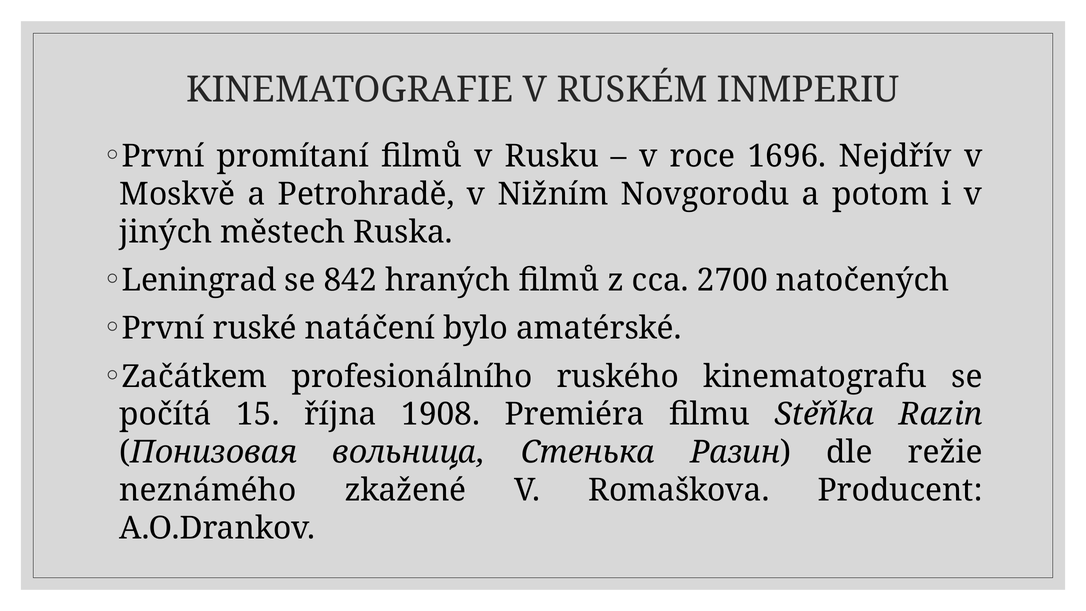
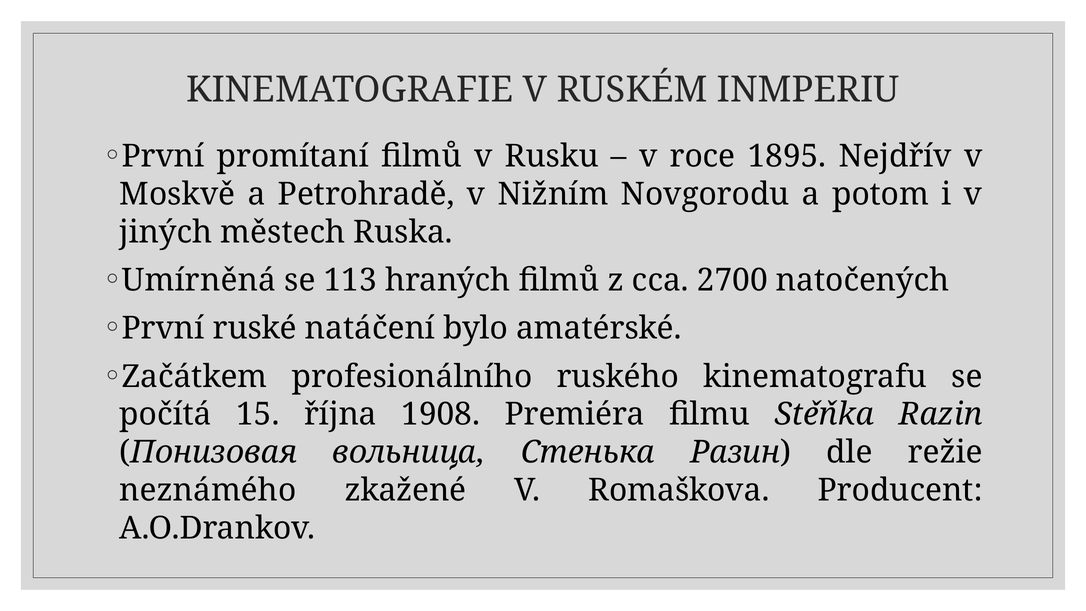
1696: 1696 -> 1895
Leningrad: Leningrad -> Umírněná
842: 842 -> 113
